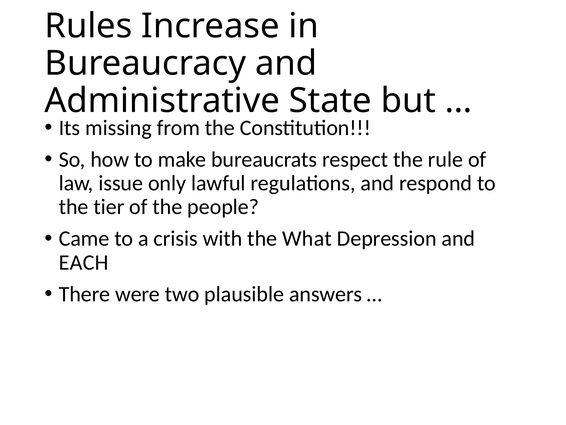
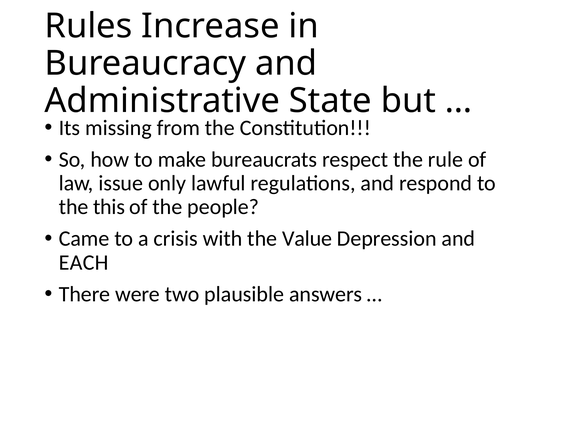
tier: tier -> this
What: What -> Value
